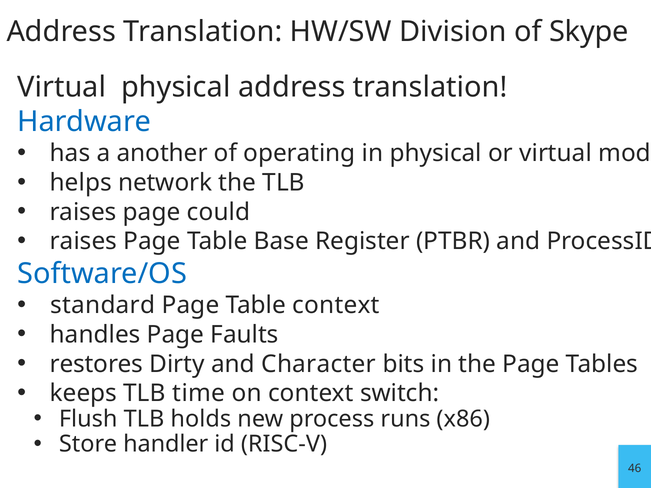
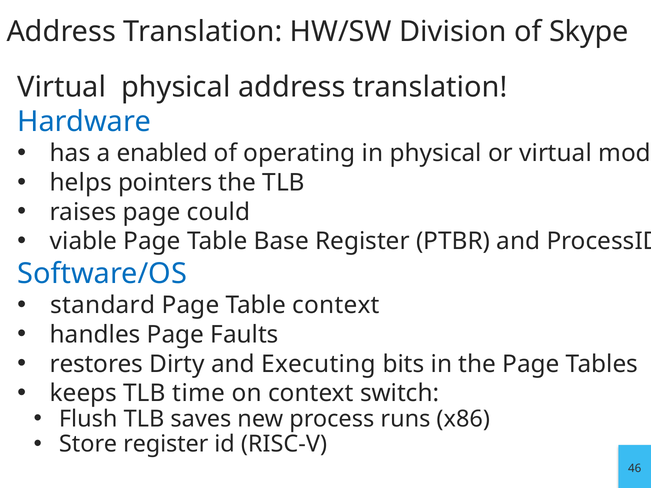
another: another -> enabled
network: network -> pointers
raises at (84, 241): raises -> viable
Character: Character -> Executing
holds: holds -> saves
Store handler: handler -> register
